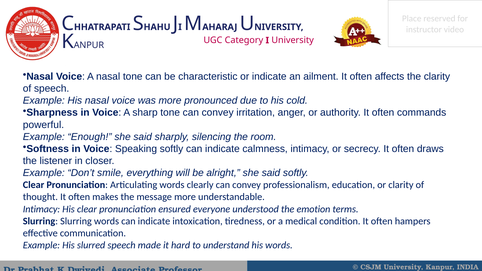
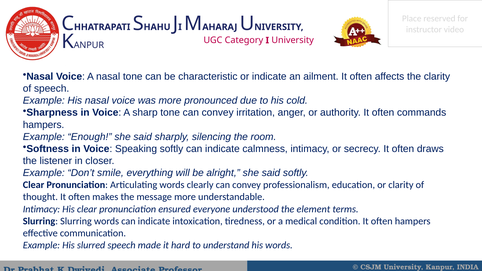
powerful at (43, 125): powerful -> hampers
emotion: emotion -> element
